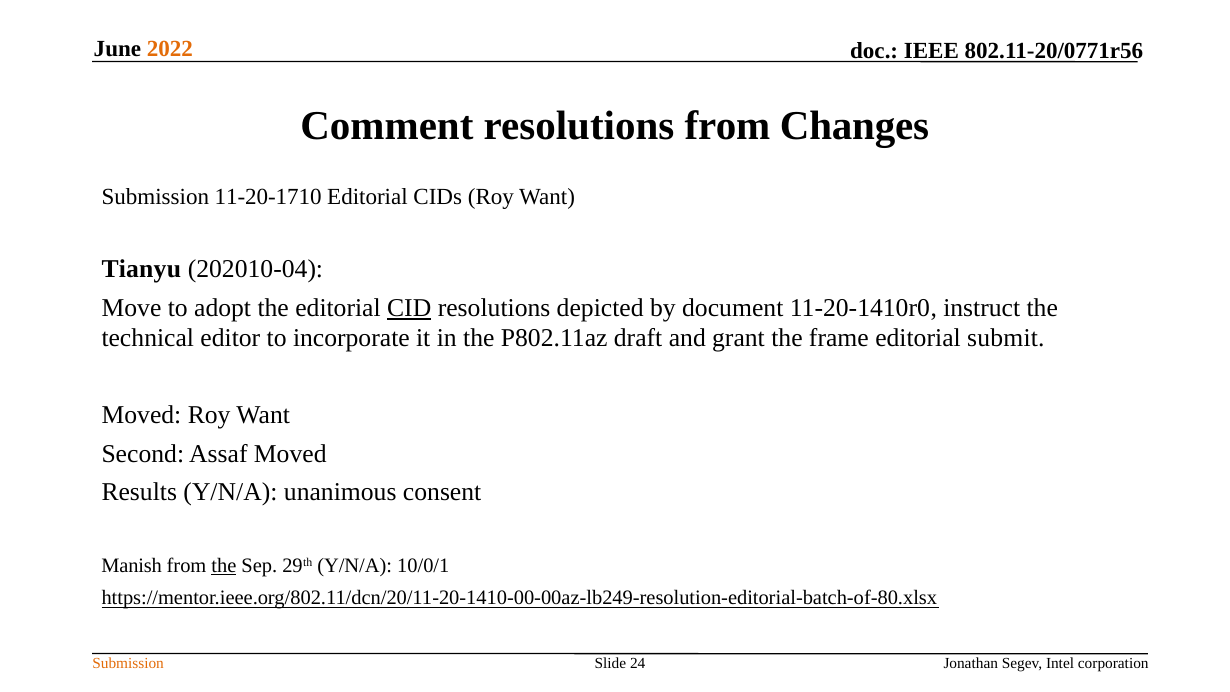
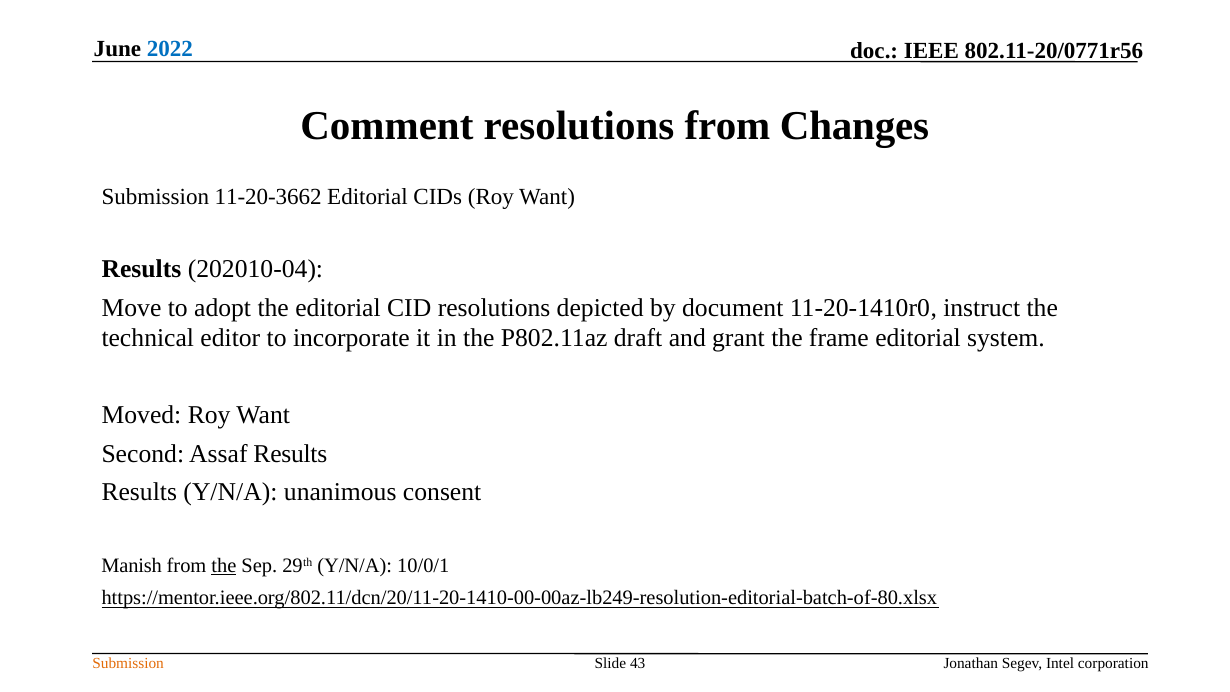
2022 colour: orange -> blue
11-20-1710: 11-20-1710 -> 11-20-3662
Tianyu at (141, 269): Tianyu -> Results
CID underline: present -> none
submit: submit -> system
Assaf Moved: Moved -> Results
24: 24 -> 43
